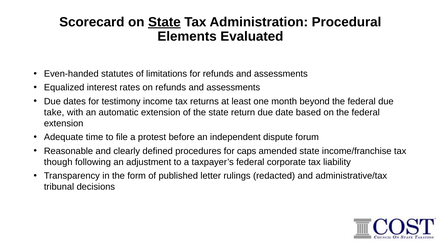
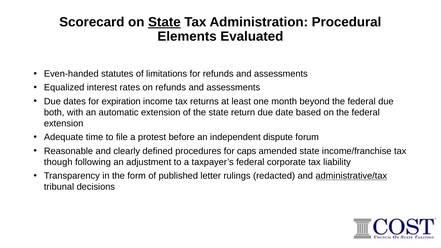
testimony: testimony -> expiration
take: take -> both
administrative/tax underline: none -> present
